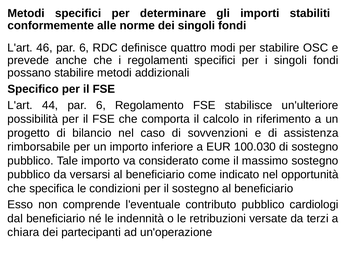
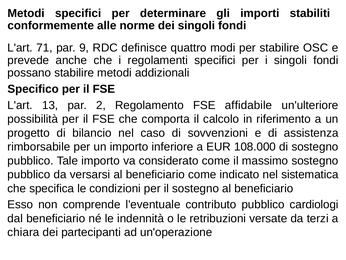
46: 46 -> 71
6 at (84, 48): 6 -> 9
44: 44 -> 13
6 at (101, 105): 6 -> 2
stabilisce: stabilisce -> affidabile
100.030: 100.030 -> 108.000
opportunità: opportunità -> sistematica
